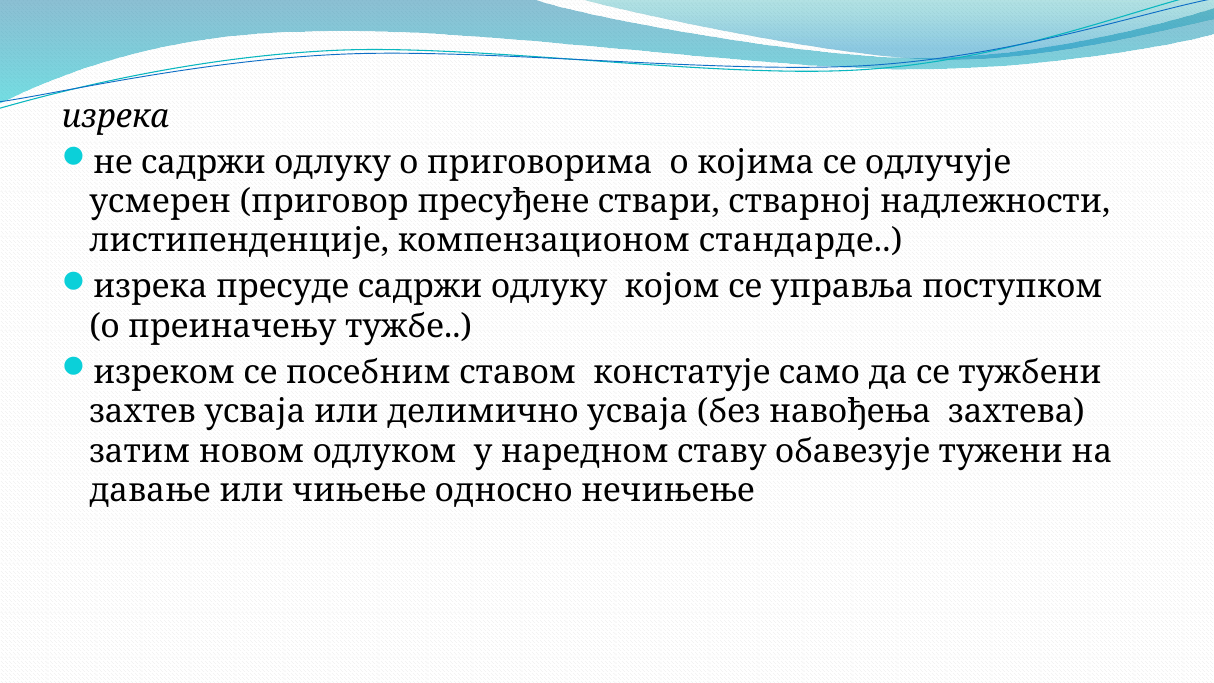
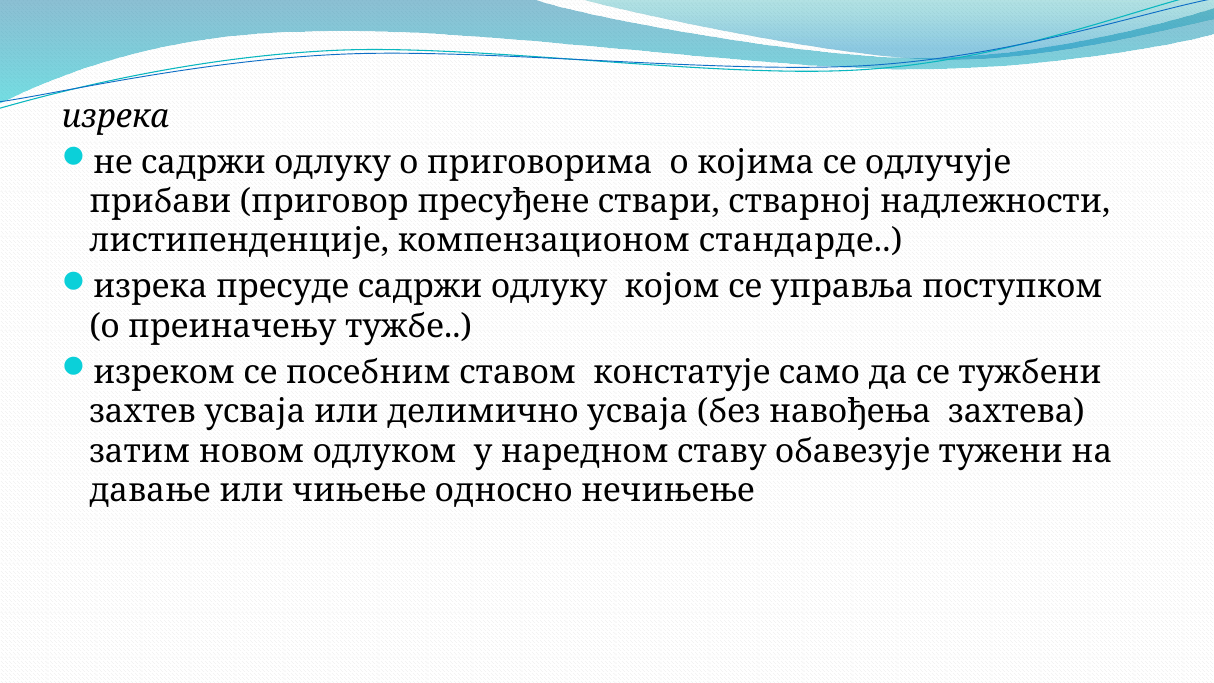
усмерен: усмерен -> прибави
